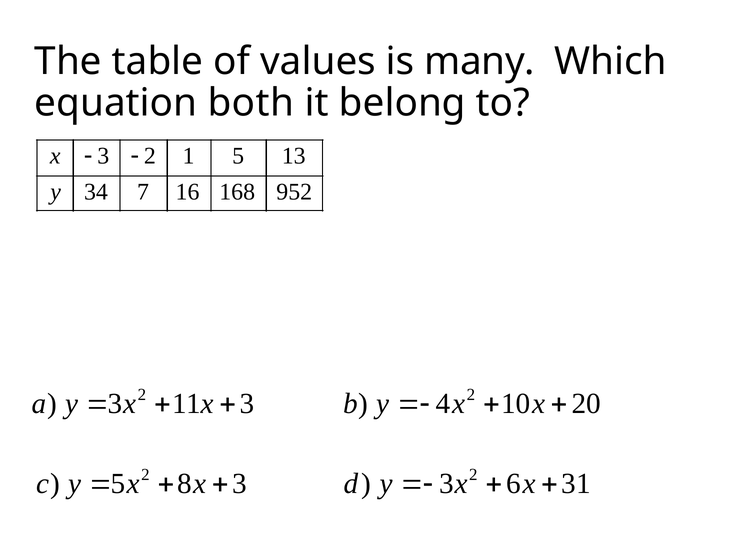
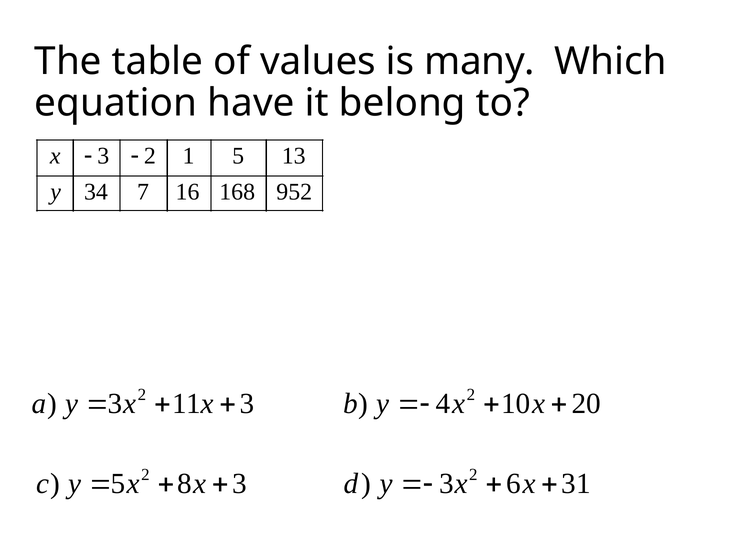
both: both -> have
